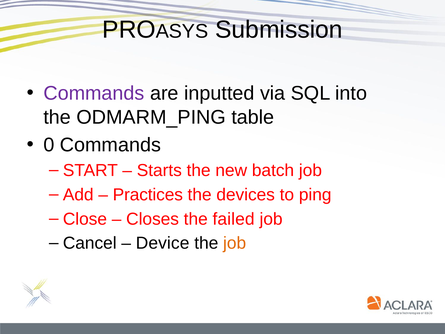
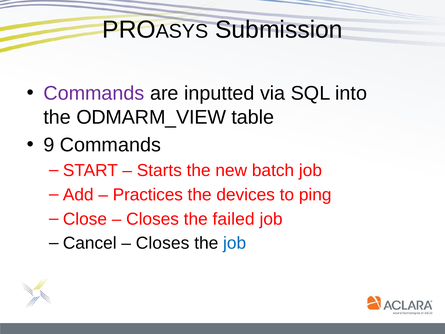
ODMARM_PING: ODMARM_PING -> ODMARM_VIEW
0: 0 -> 9
Device at (163, 243): Device -> Closes
job at (235, 243) colour: orange -> blue
